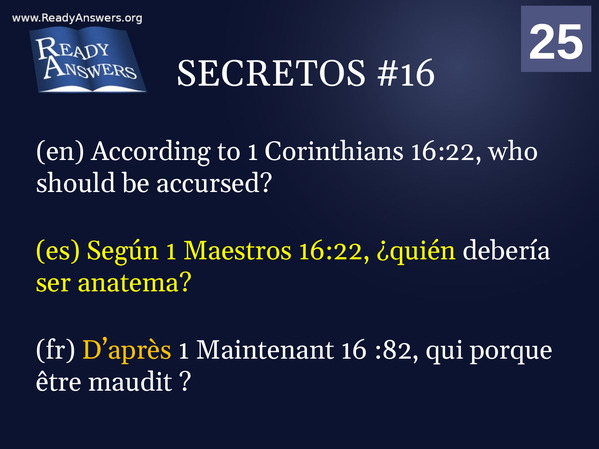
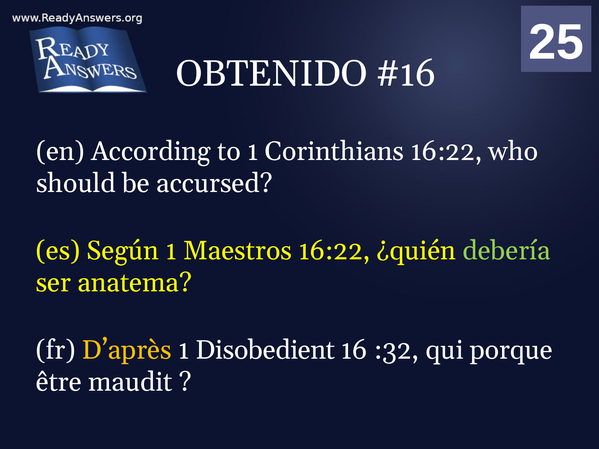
SECRETOS: SECRETOS -> OBTENIDO
debería colour: white -> light green
Maintenant: Maintenant -> Disobedient
:82: :82 -> :32
